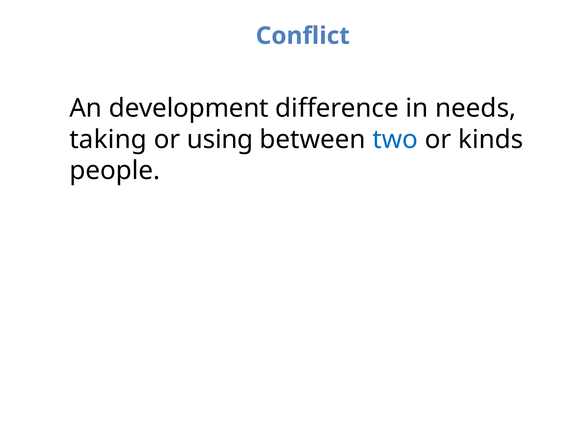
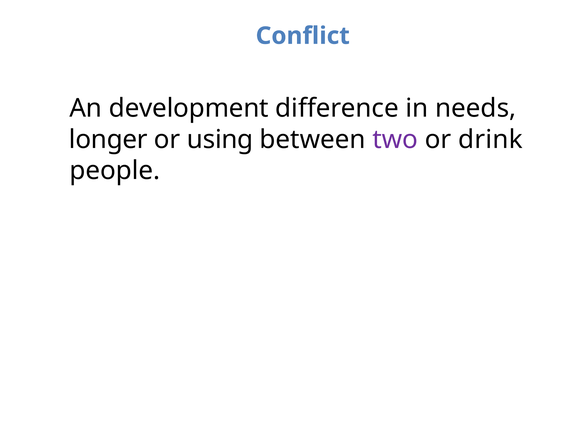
taking: taking -> longer
two colour: blue -> purple
kinds: kinds -> drink
